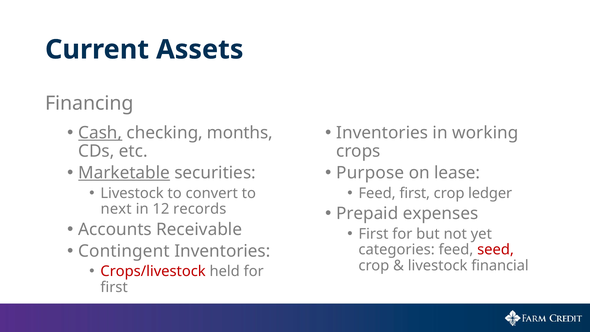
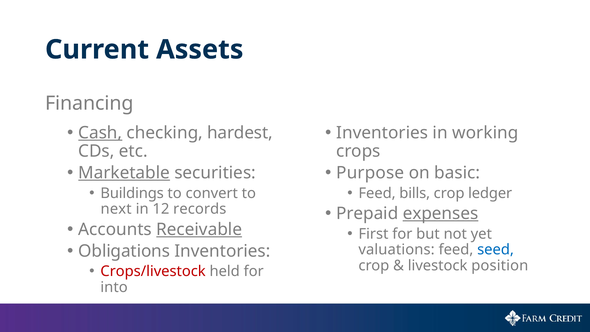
months: months -> hardest
lease: lease -> basic
Livestock at (132, 193): Livestock -> Buildings
Feed first: first -> bills
expenses underline: none -> present
Receivable underline: none -> present
Contingent: Contingent -> Obligations
categories: categories -> valuations
seed colour: red -> blue
financial: financial -> position
first at (114, 287): first -> into
